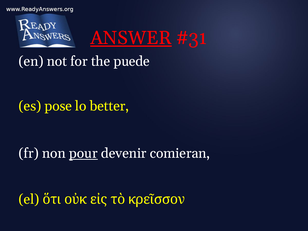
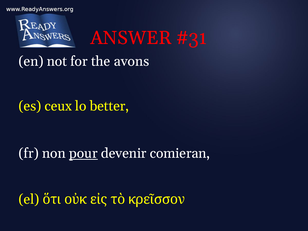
ANSWER underline: present -> none
puede: puede -> avons
pose: pose -> ceux
